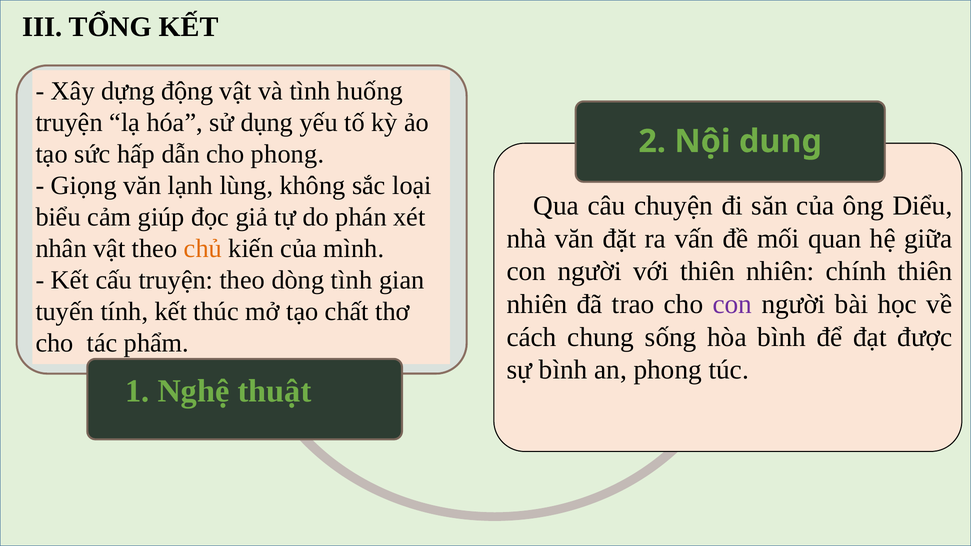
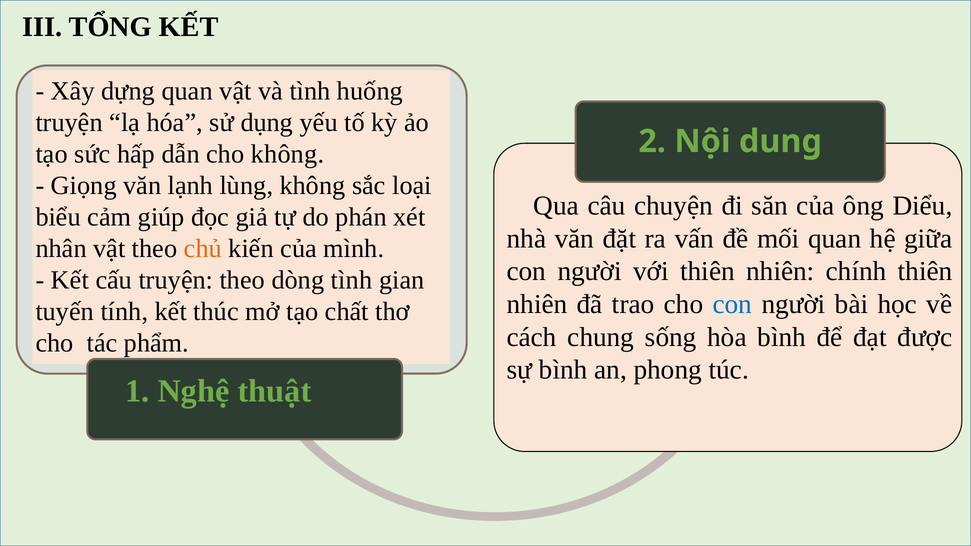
dựng động: động -> quan
cho phong: phong -> không
con at (732, 304) colour: purple -> blue
